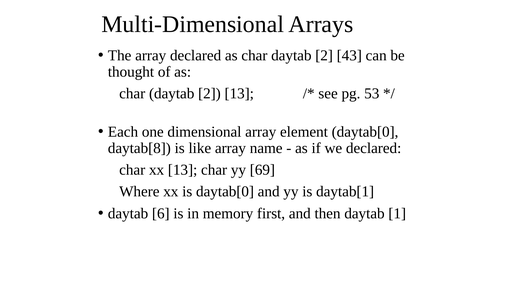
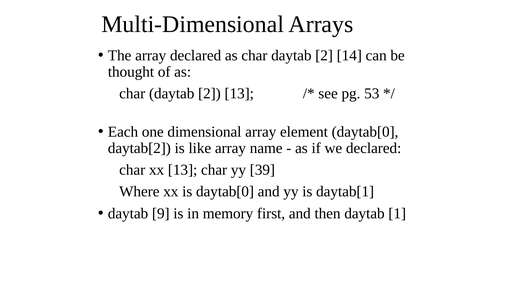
43: 43 -> 14
daytab[8: daytab[8 -> daytab[2
69: 69 -> 39
6: 6 -> 9
